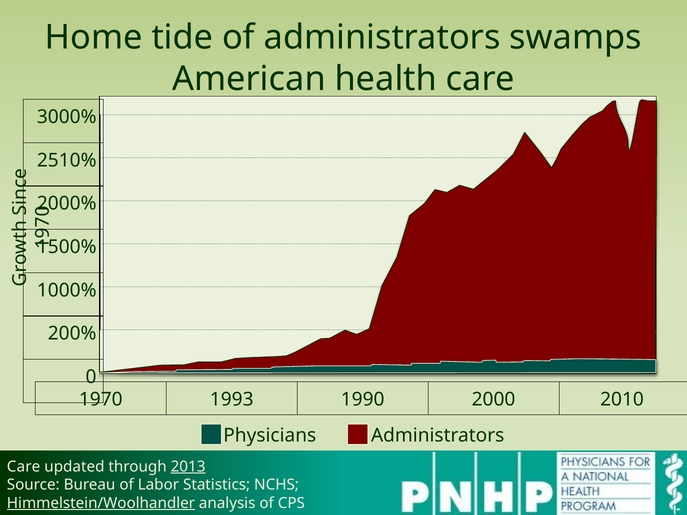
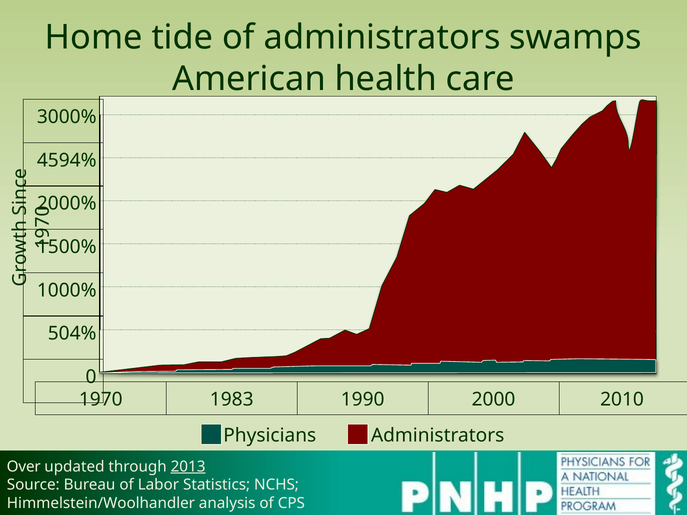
2510%: 2510% -> 4594%
200%: 200% -> 504%
1993: 1993 -> 1983
Care at (24, 467): Care -> Over
Himmelstein/Woolhandler underline: present -> none
